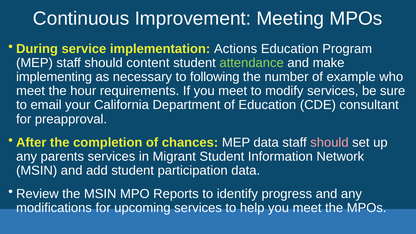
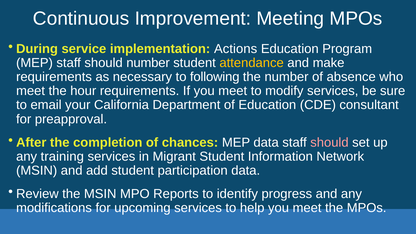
should content: content -> number
attendance colour: light green -> yellow
implementing at (54, 77): implementing -> requirements
example: example -> absence
parents: parents -> training
